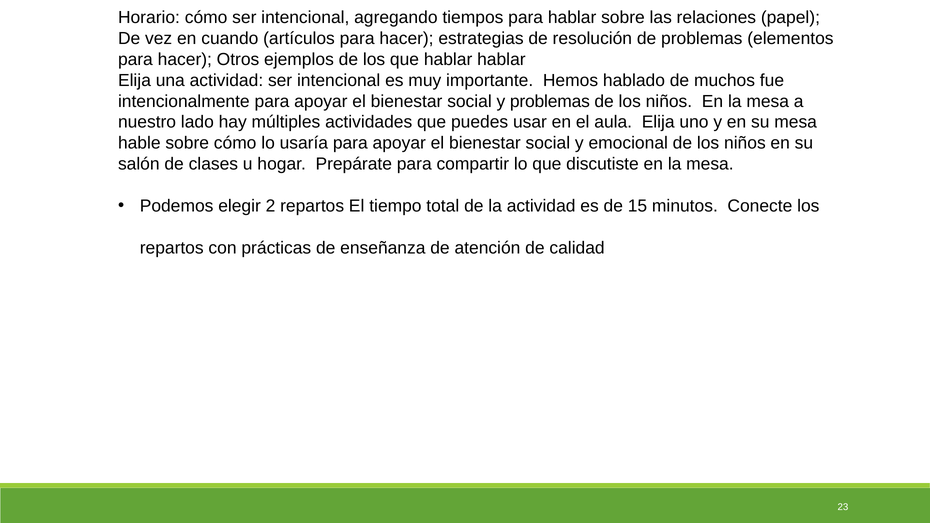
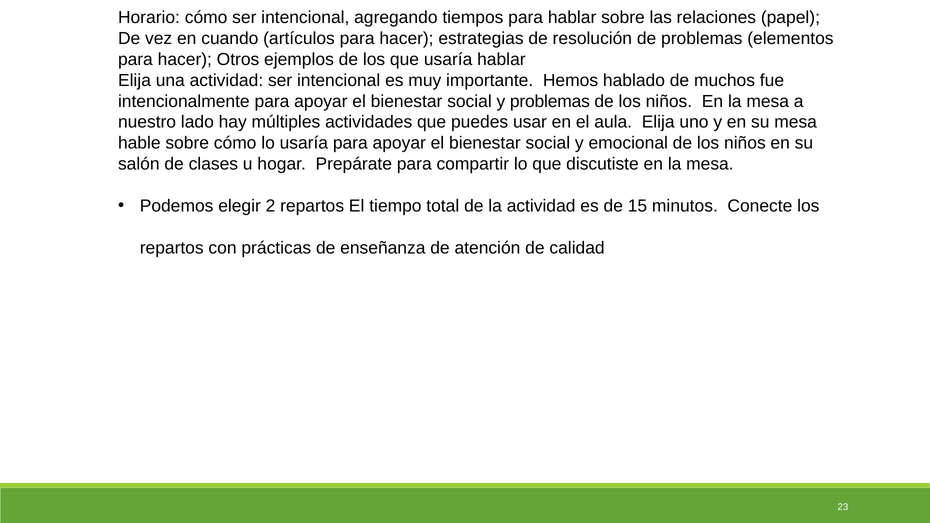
que hablar: hablar -> usaría
